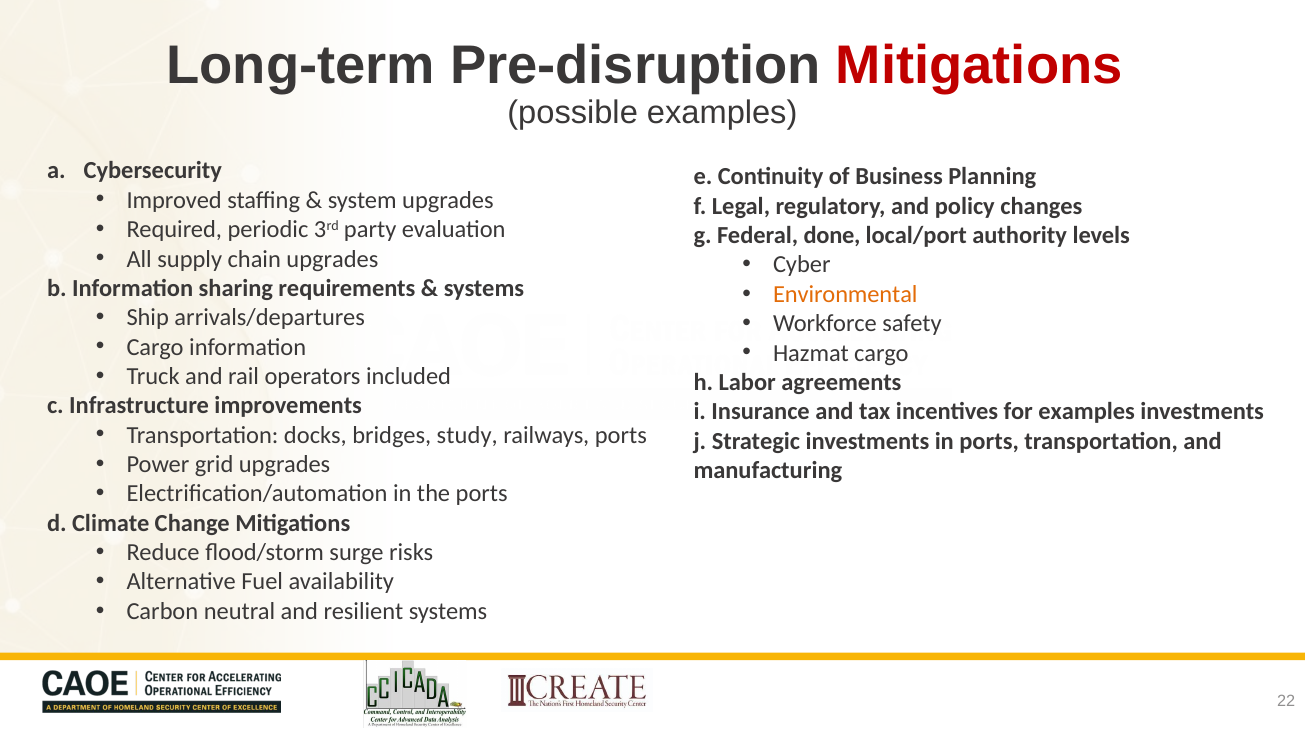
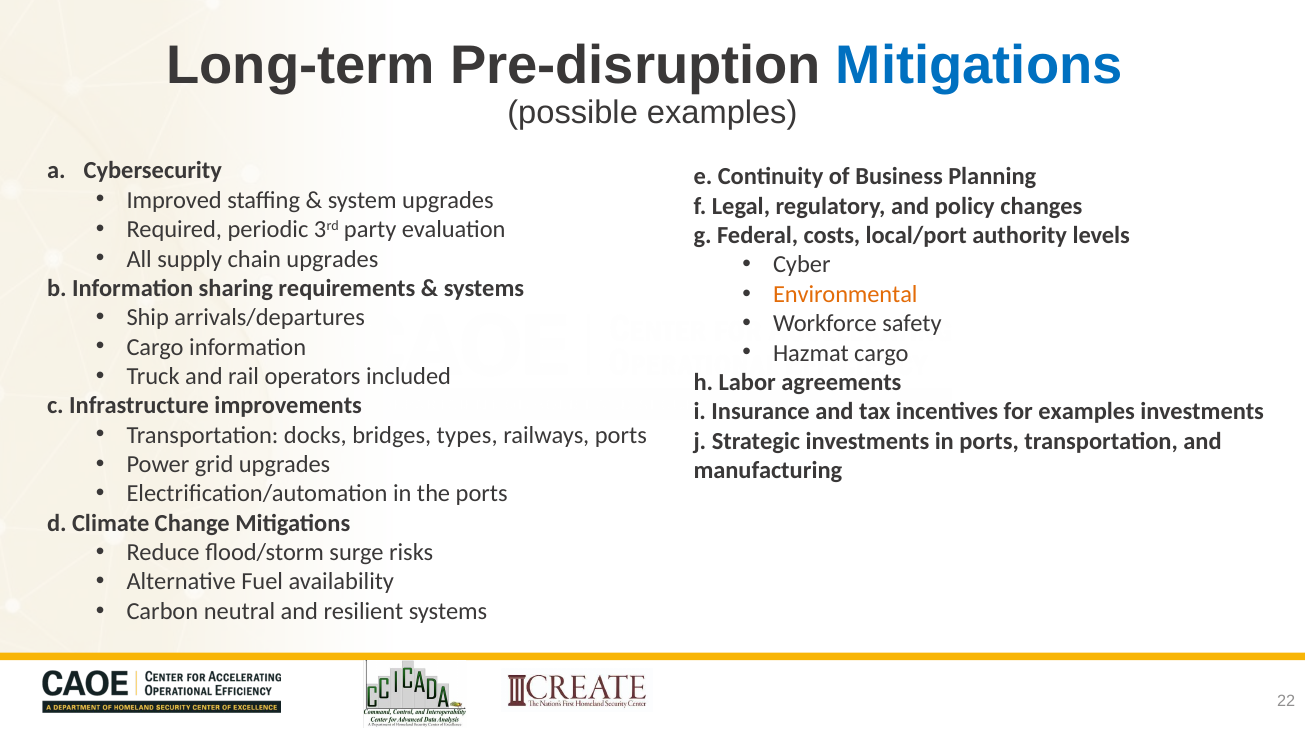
Mitigations at (979, 65) colour: red -> blue
done: done -> costs
study: study -> types
